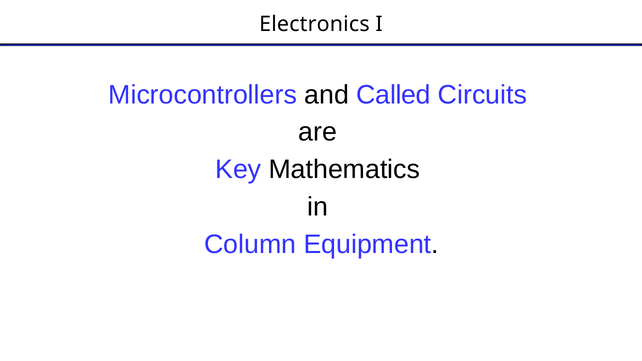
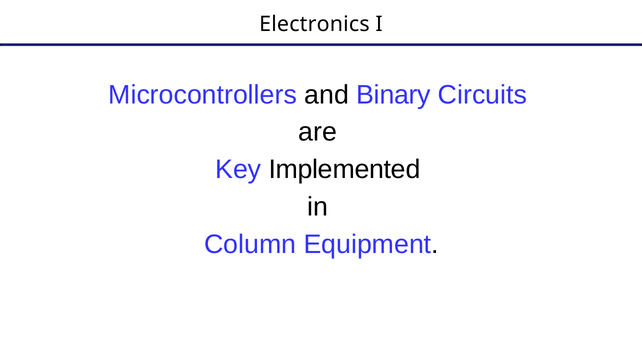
Called: Called -> Binary
Mathematics: Mathematics -> Implemented
